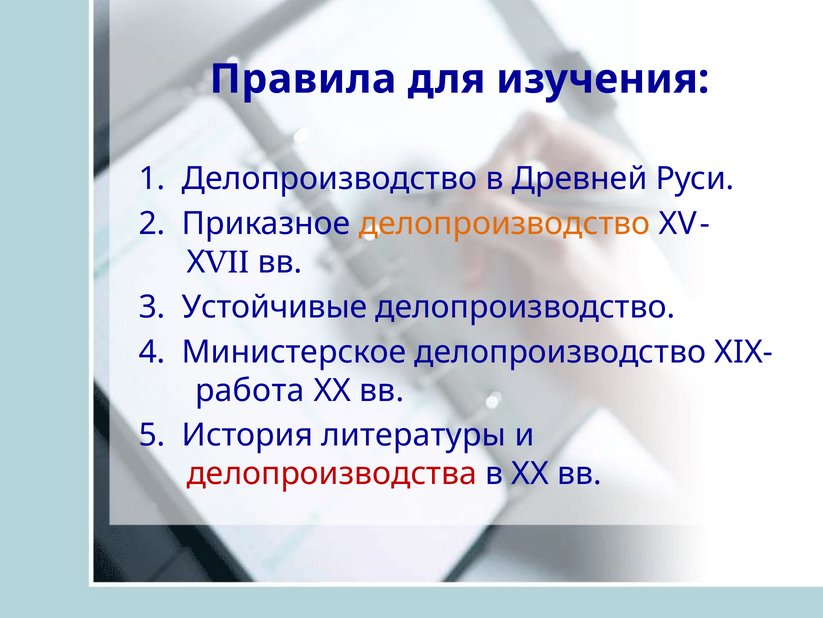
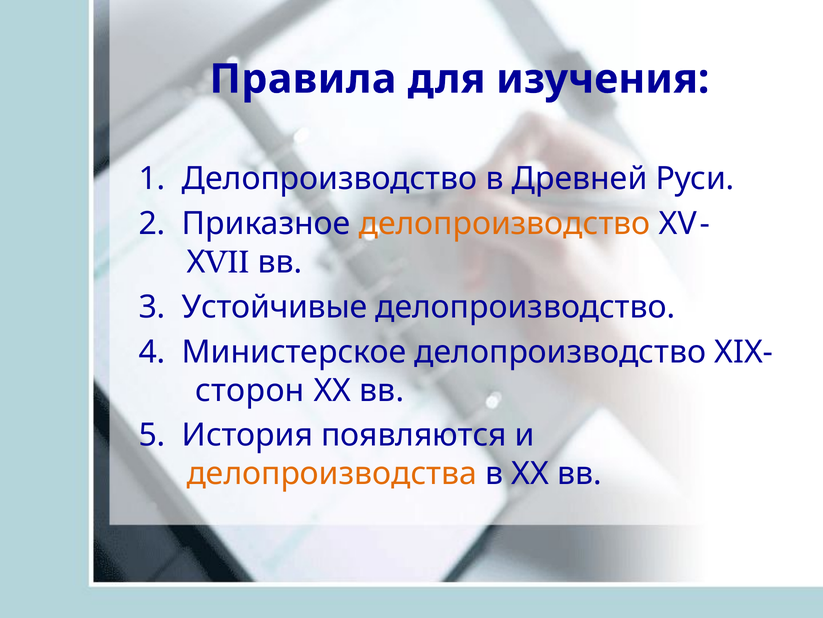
работа: работа -> сторон
литературы: литературы -> появляются
делопроизводства colour: red -> orange
